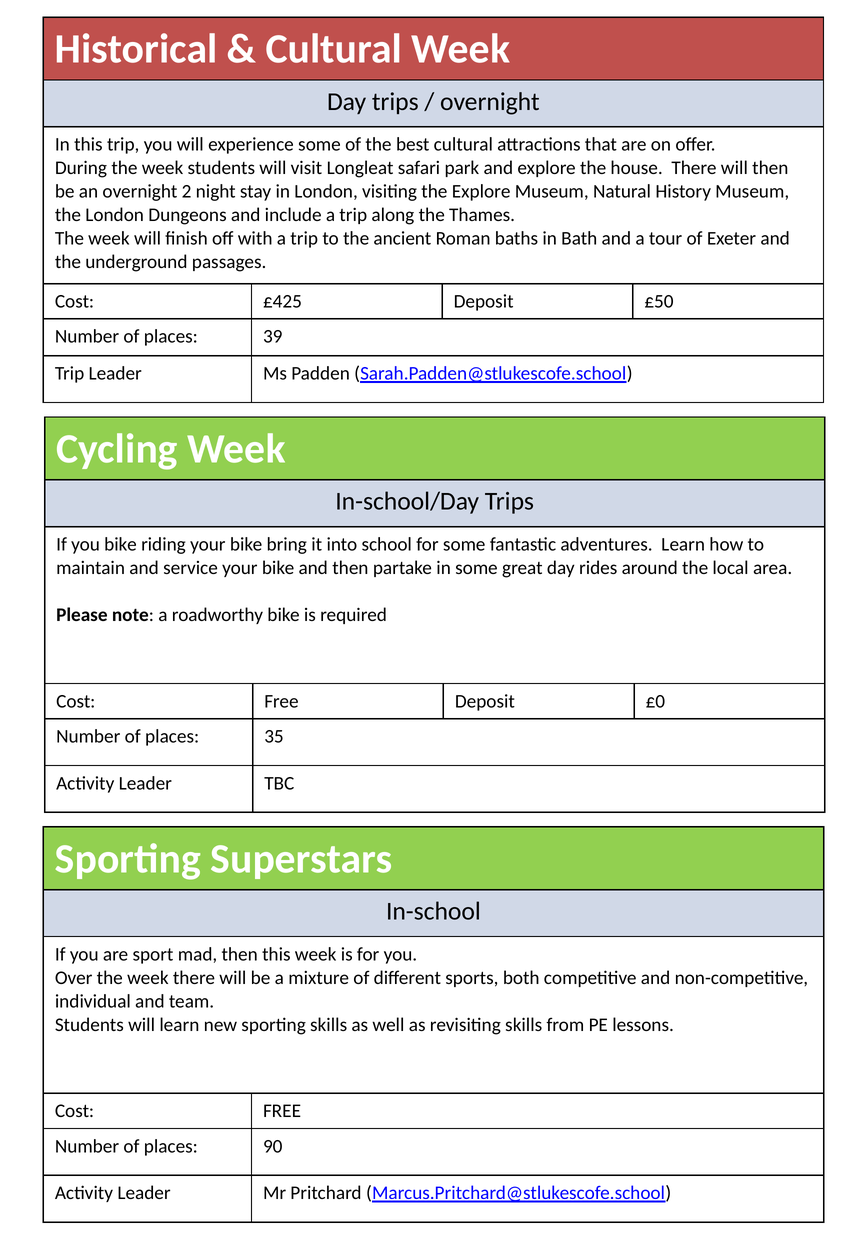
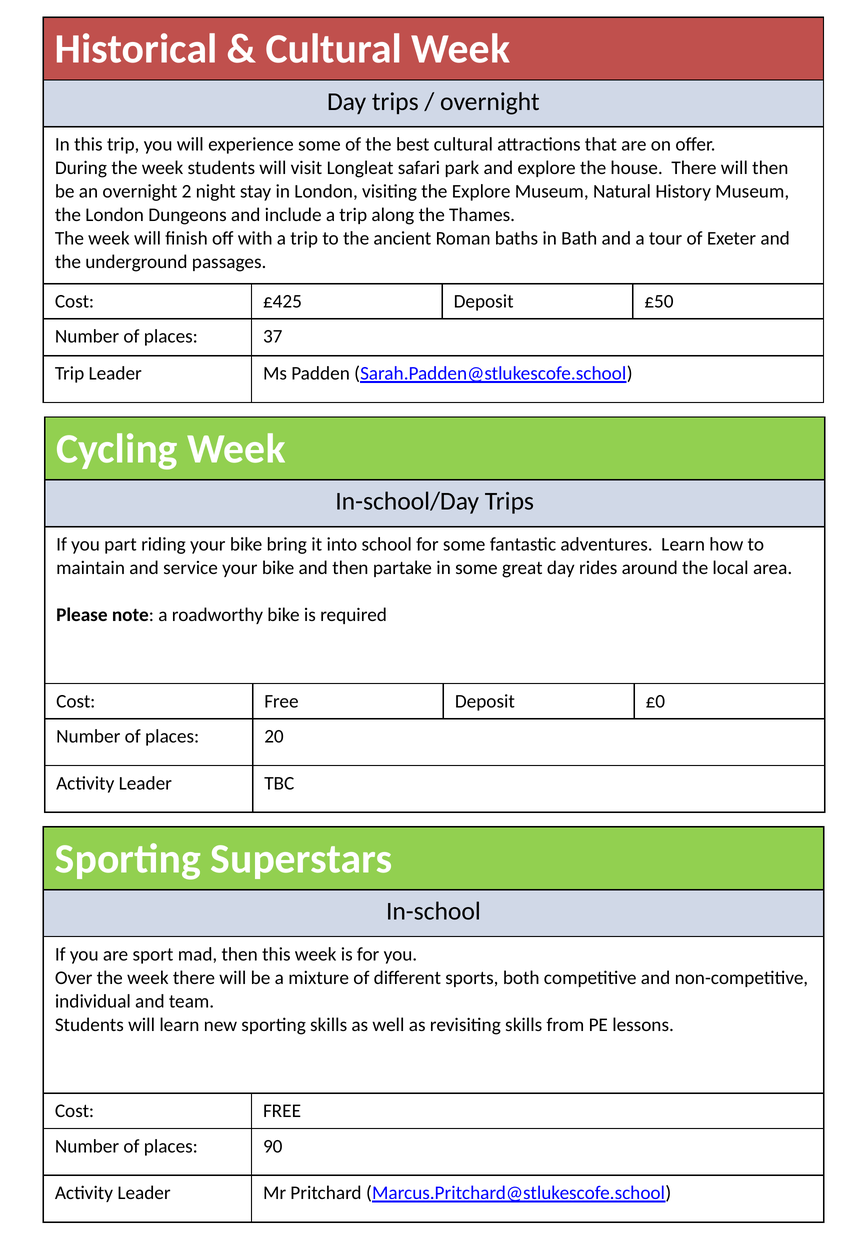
39: 39 -> 37
you bike: bike -> part
35: 35 -> 20
